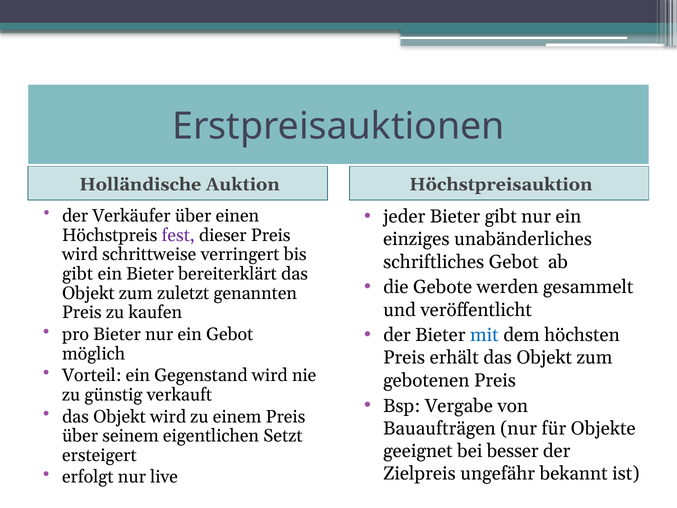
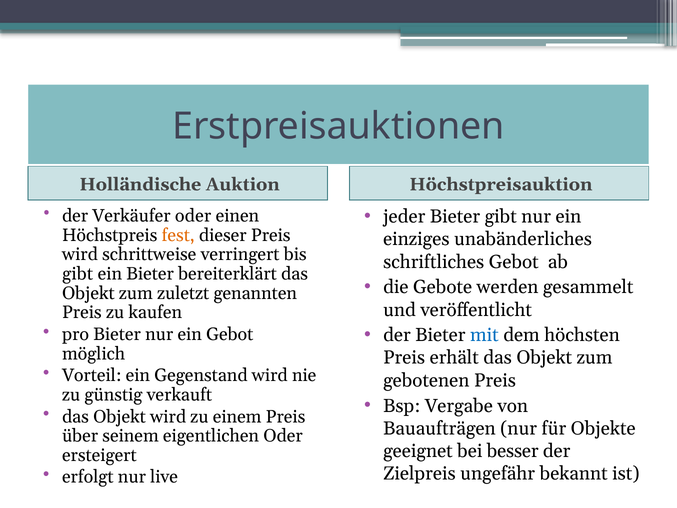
Verkäufer über: über -> oder
fest colour: purple -> orange
eigentlichen Setzt: Setzt -> Oder
